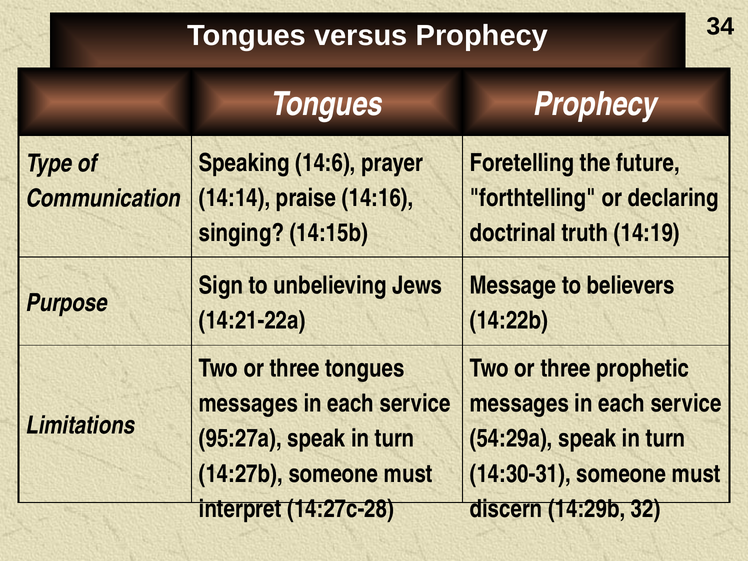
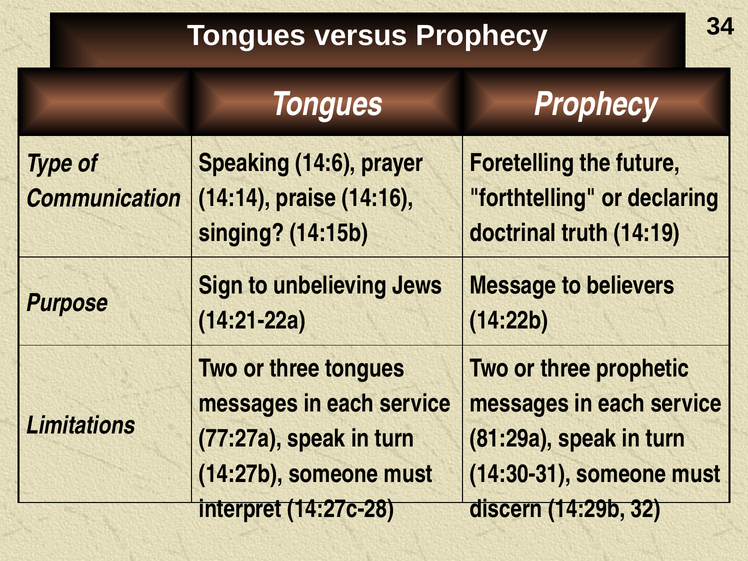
95:27a: 95:27a -> 77:27a
54:29a: 54:29a -> 81:29a
